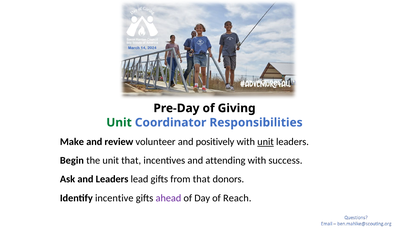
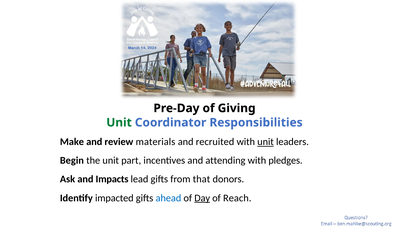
volunteer: volunteer -> materials
positively: positively -> recruited
unit that: that -> part
success: success -> pledges
and Leaders: Leaders -> Impacts
incentive: incentive -> impacted
ahead colour: purple -> blue
Day underline: none -> present
